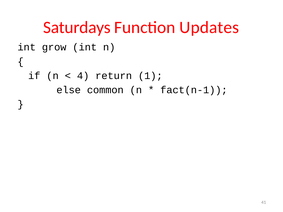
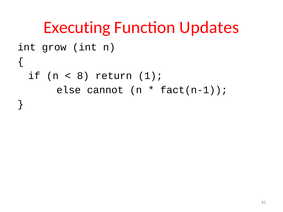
Saturdays: Saturdays -> Executing
4: 4 -> 8
common: common -> cannot
